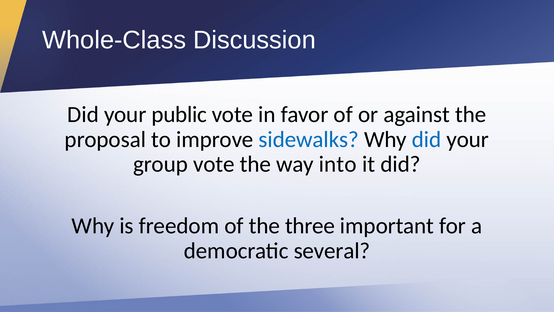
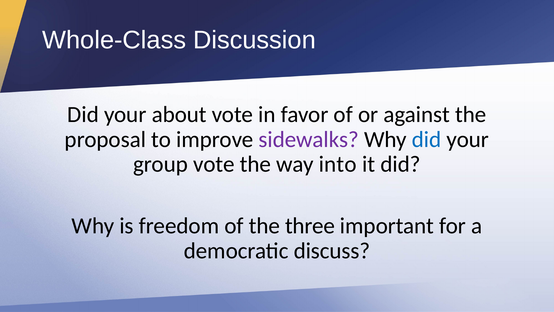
public: public -> about
sidewalks colour: blue -> purple
several: several -> discuss
